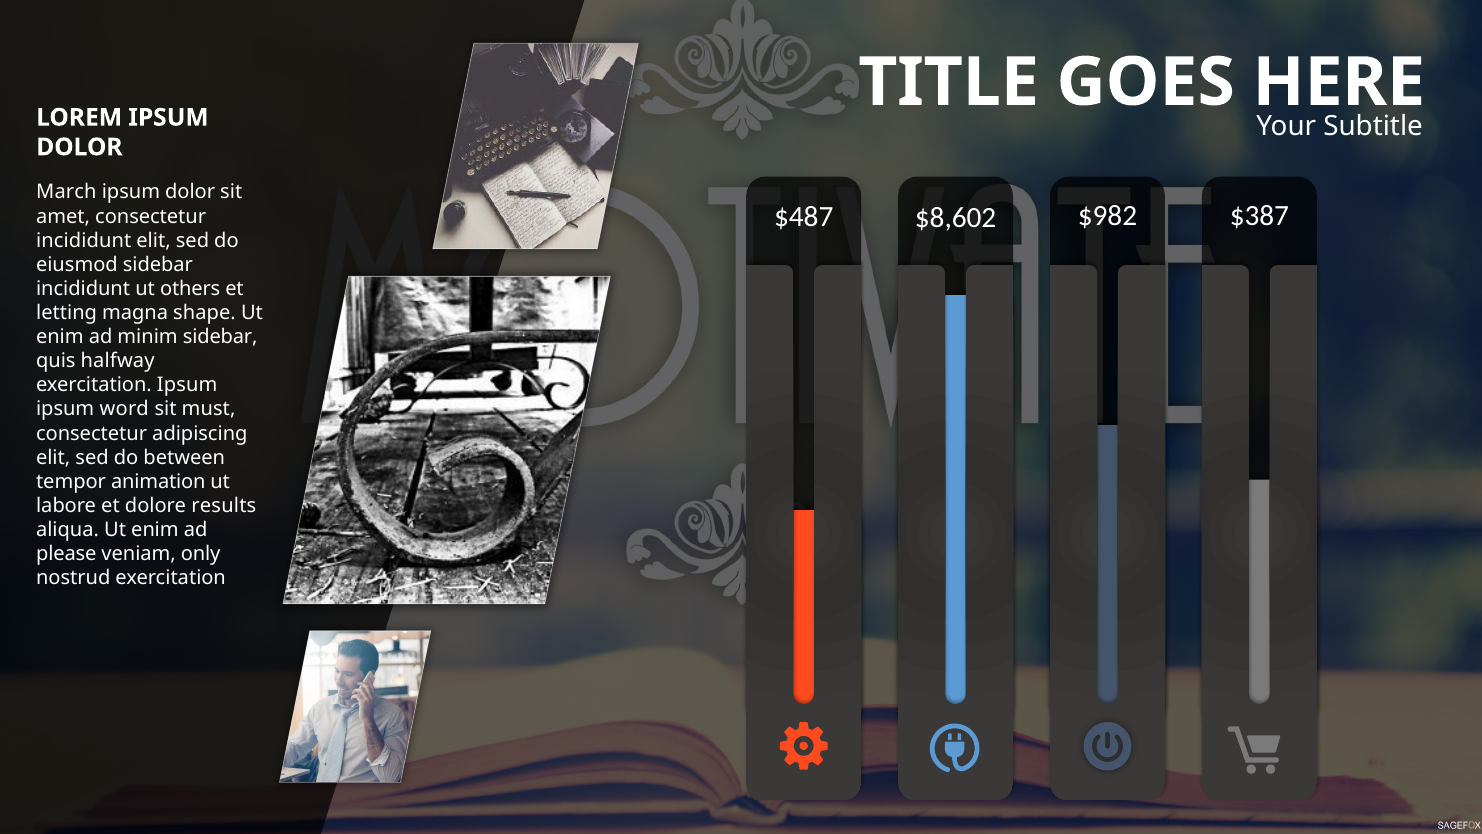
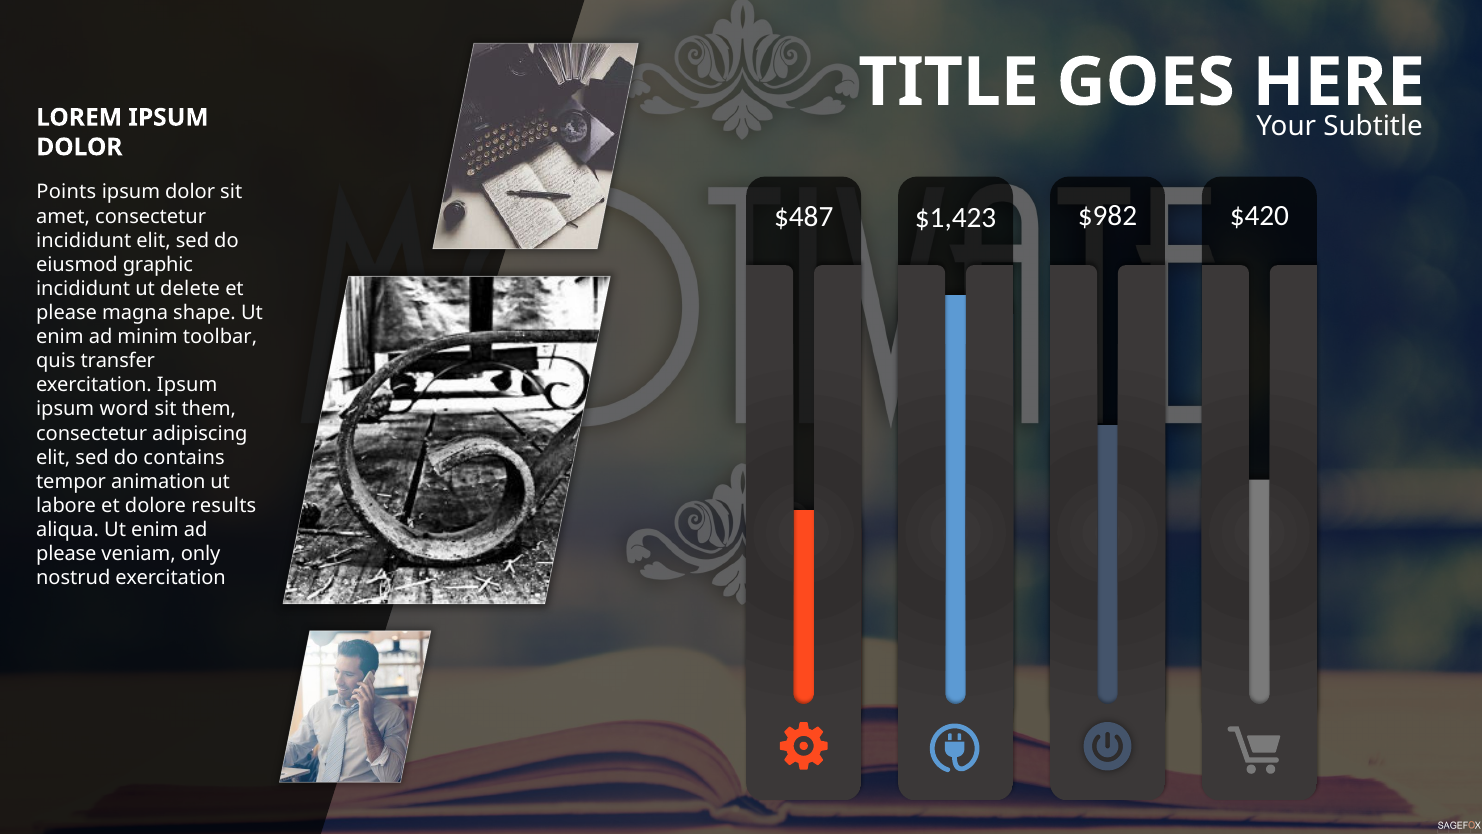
March: March -> Points
$8,602: $8,602 -> $1,423
$387: $387 -> $420
eiusmod sidebar: sidebar -> graphic
others: others -> delete
letting at (67, 313): letting -> please
minim sidebar: sidebar -> toolbar
halfway: halfway -> transfer
must: must -> them
between: between -> contains
